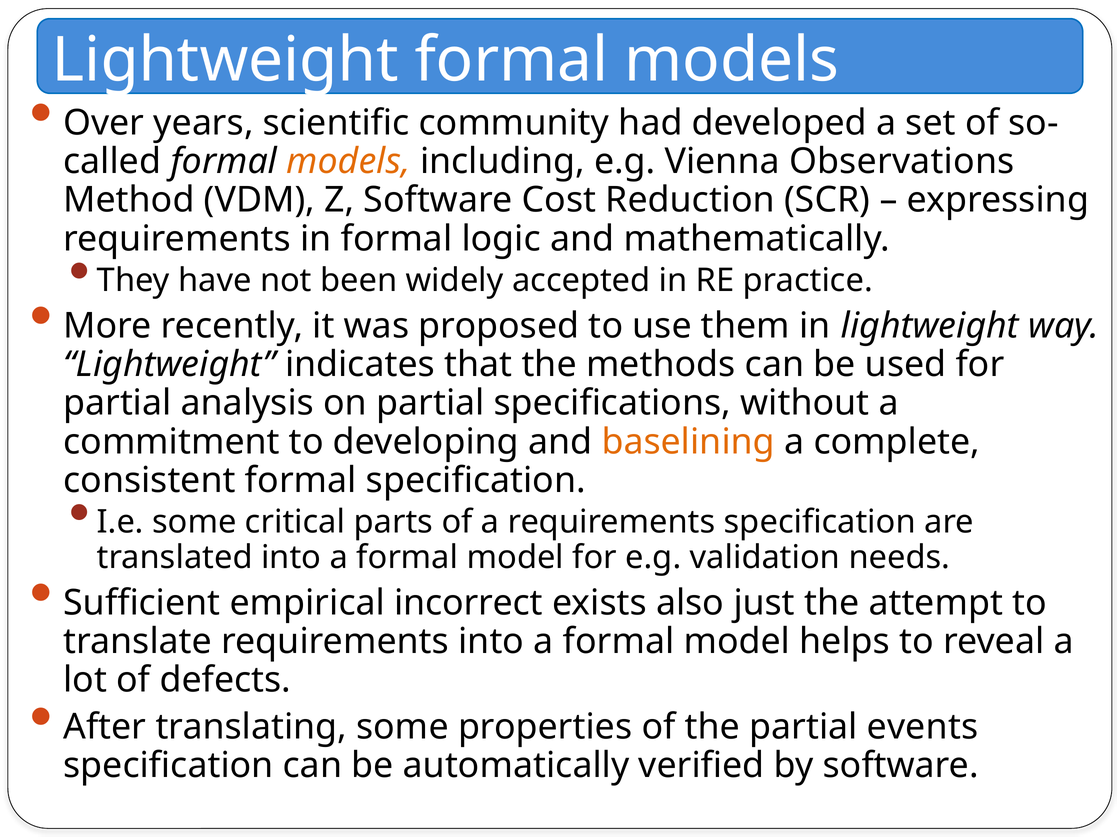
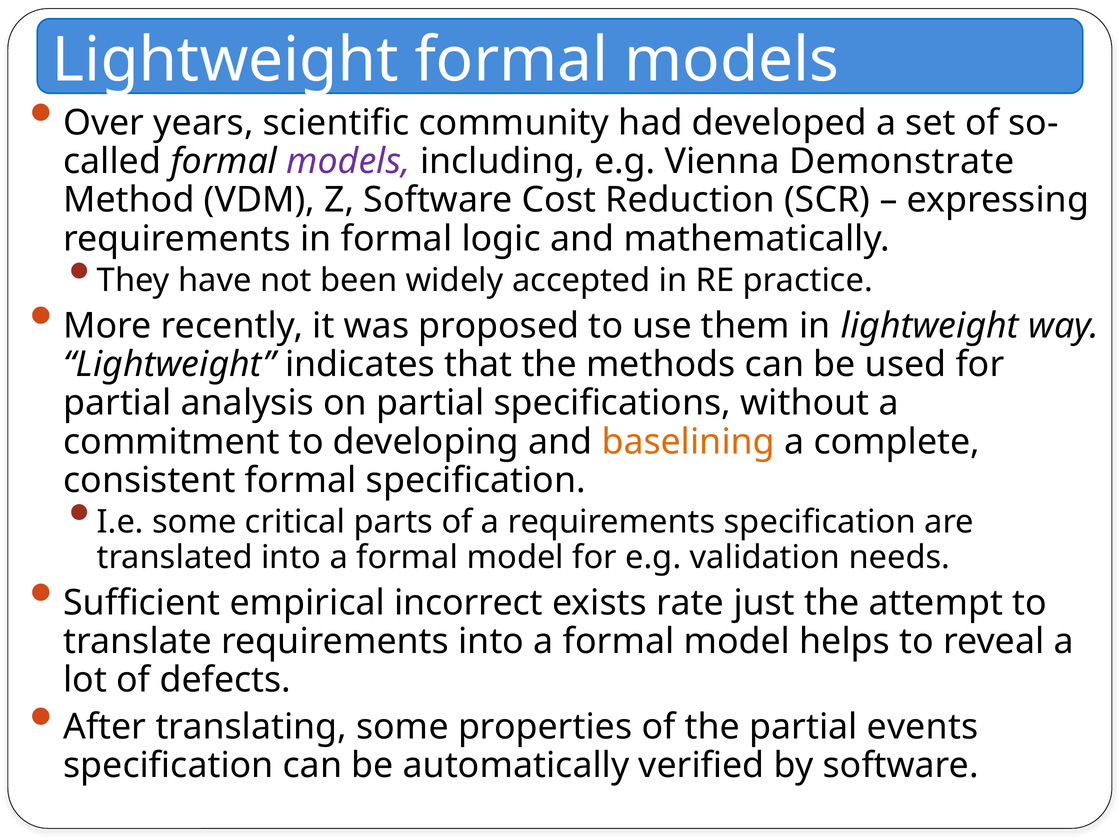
models at (348, 161) colour: orange -> purple
Observations: Observations -> Demonstrate
also: also -> rate
